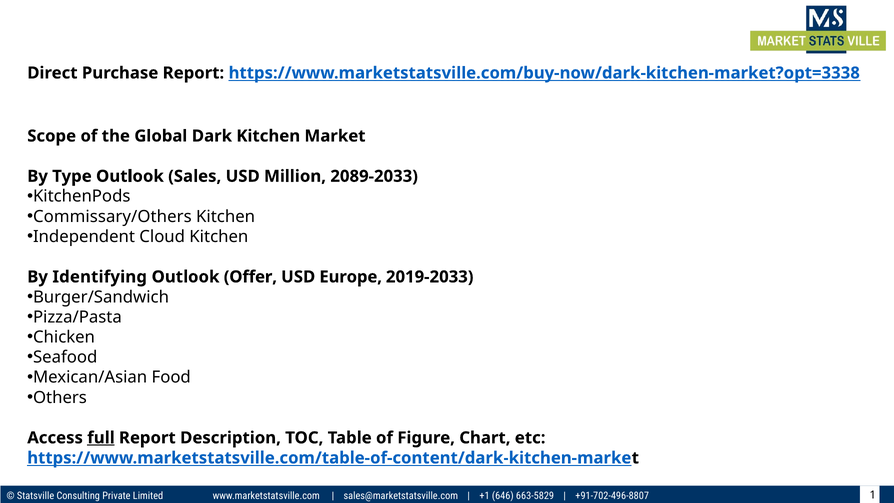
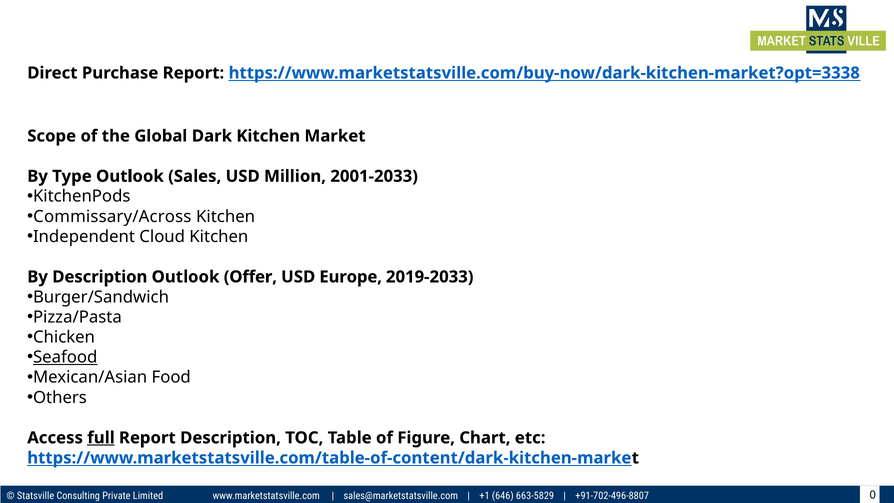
2089-2033: 2089-2033 -> 2001-2033
Commissary/Others: Commissary/Others -> Commissary/Across
By Identifying: Identifying -> Description
Seafood underline: none -> present
1: 1 -> 0
